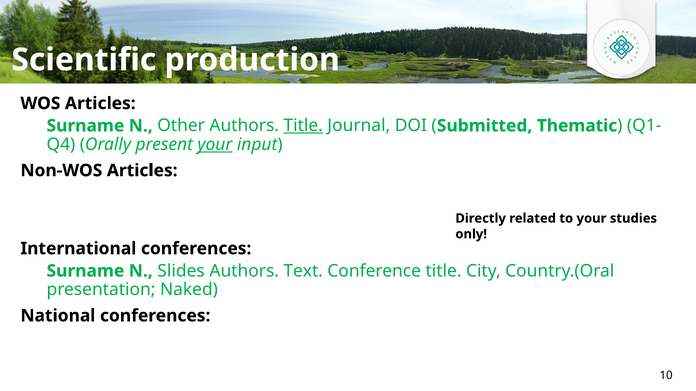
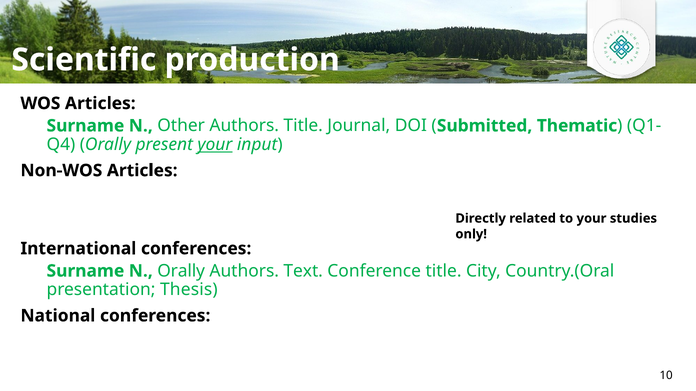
Title at (303, 126) underline: present -> none
N Slides: Slides -> Orally
Naked: Naked -> Thesis
